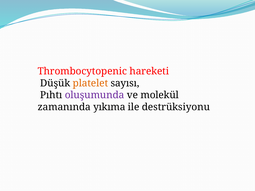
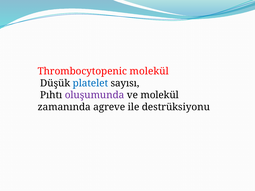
Thrombocytopenic hareketi: hareketi -> molekül
platelet colour: orange -> blue
yıkıma: yıkıma -> agreve
